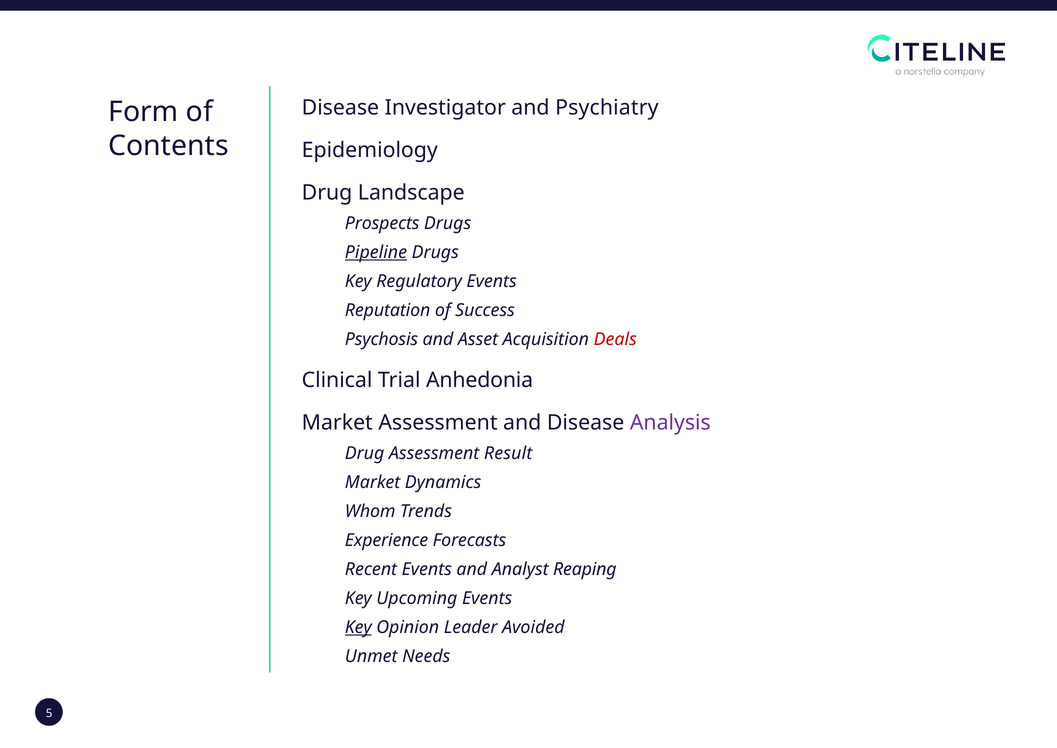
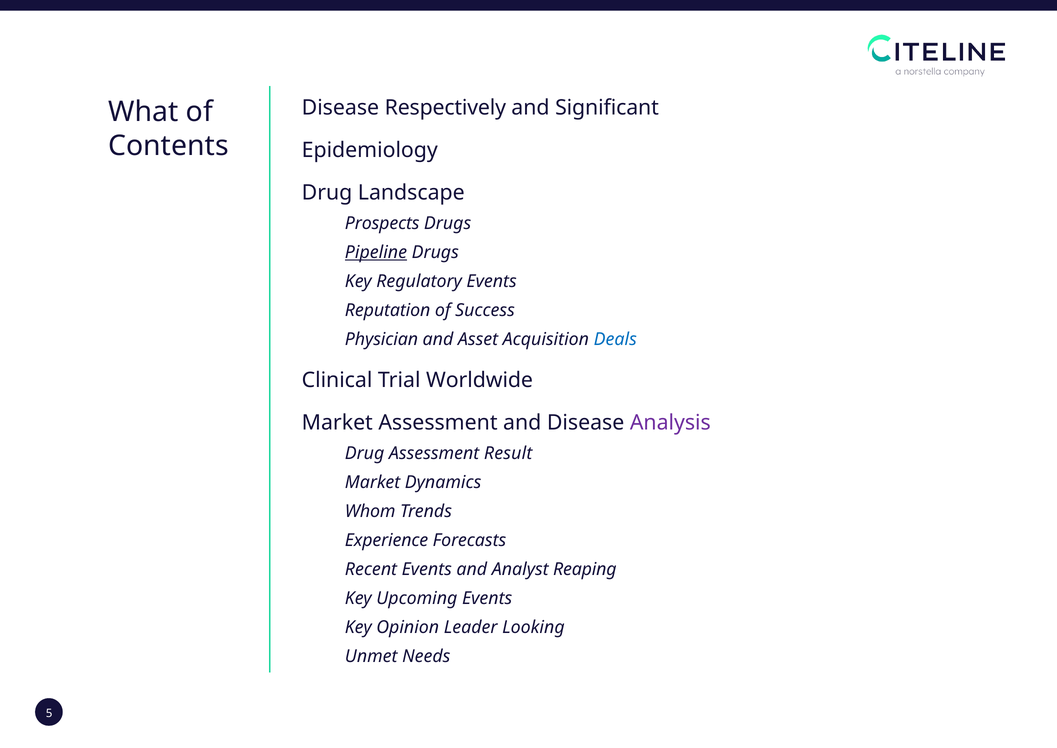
Investigator: Investigator -> Respectively
Psychiatry: Psychiatry -> Significant
Form: Form -> What
Psychosis: Psychosis -> Physician
Deals colour: red -> blue
Anhedonia: Anhedonia -> Worldwide
Key at (358, 627) underline: present -> none
Avoided: Avoided -> Looking
